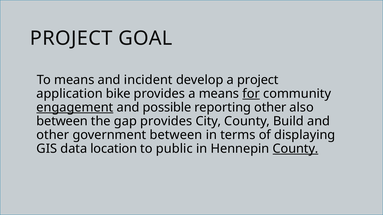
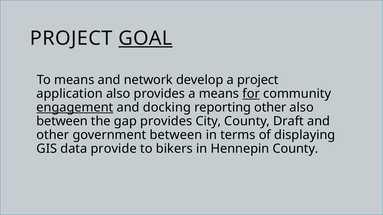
GOAL underline: none -> present
incident: incident -> network
application bike: bike -> also
possible: possible -> docking
Build: Build -> Draft
location: location -> provide
public: public -> bikers
County at (296, 149) underline: present -> none
